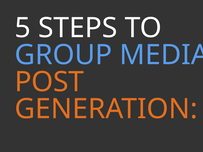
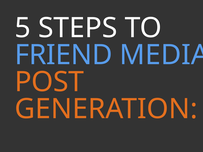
GROUP: GROUP -> FRIEND
